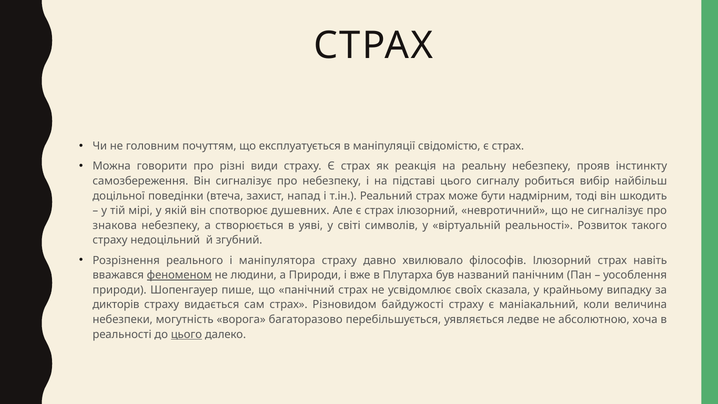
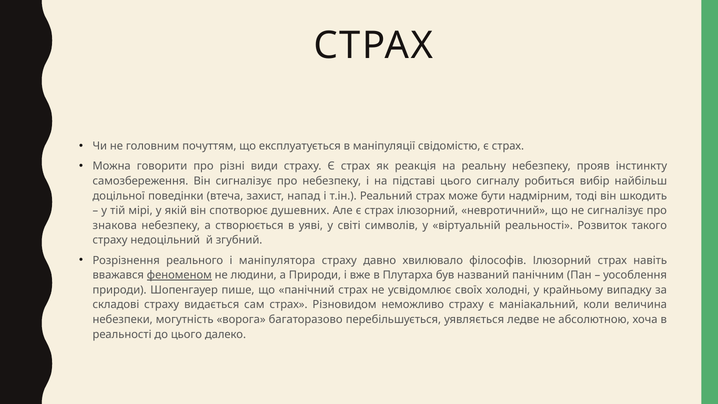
сказала: сказала -> холодні
дикторів: дикторів -> складові
байдужості: байдужості -> неможливо
цього at (186, 334) underline: present -> none
